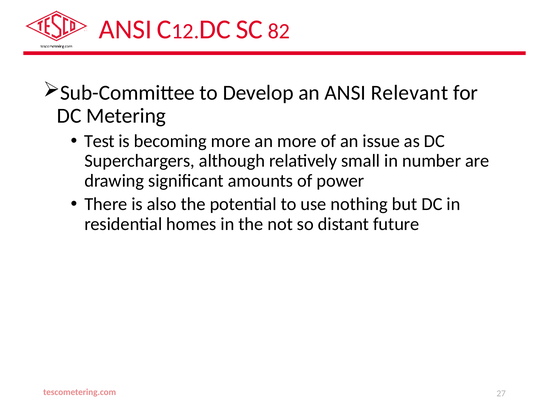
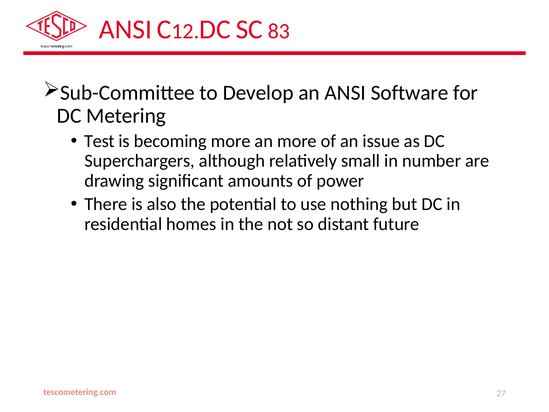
82: 82 -> 83
Relevant: Relevant -> Software
